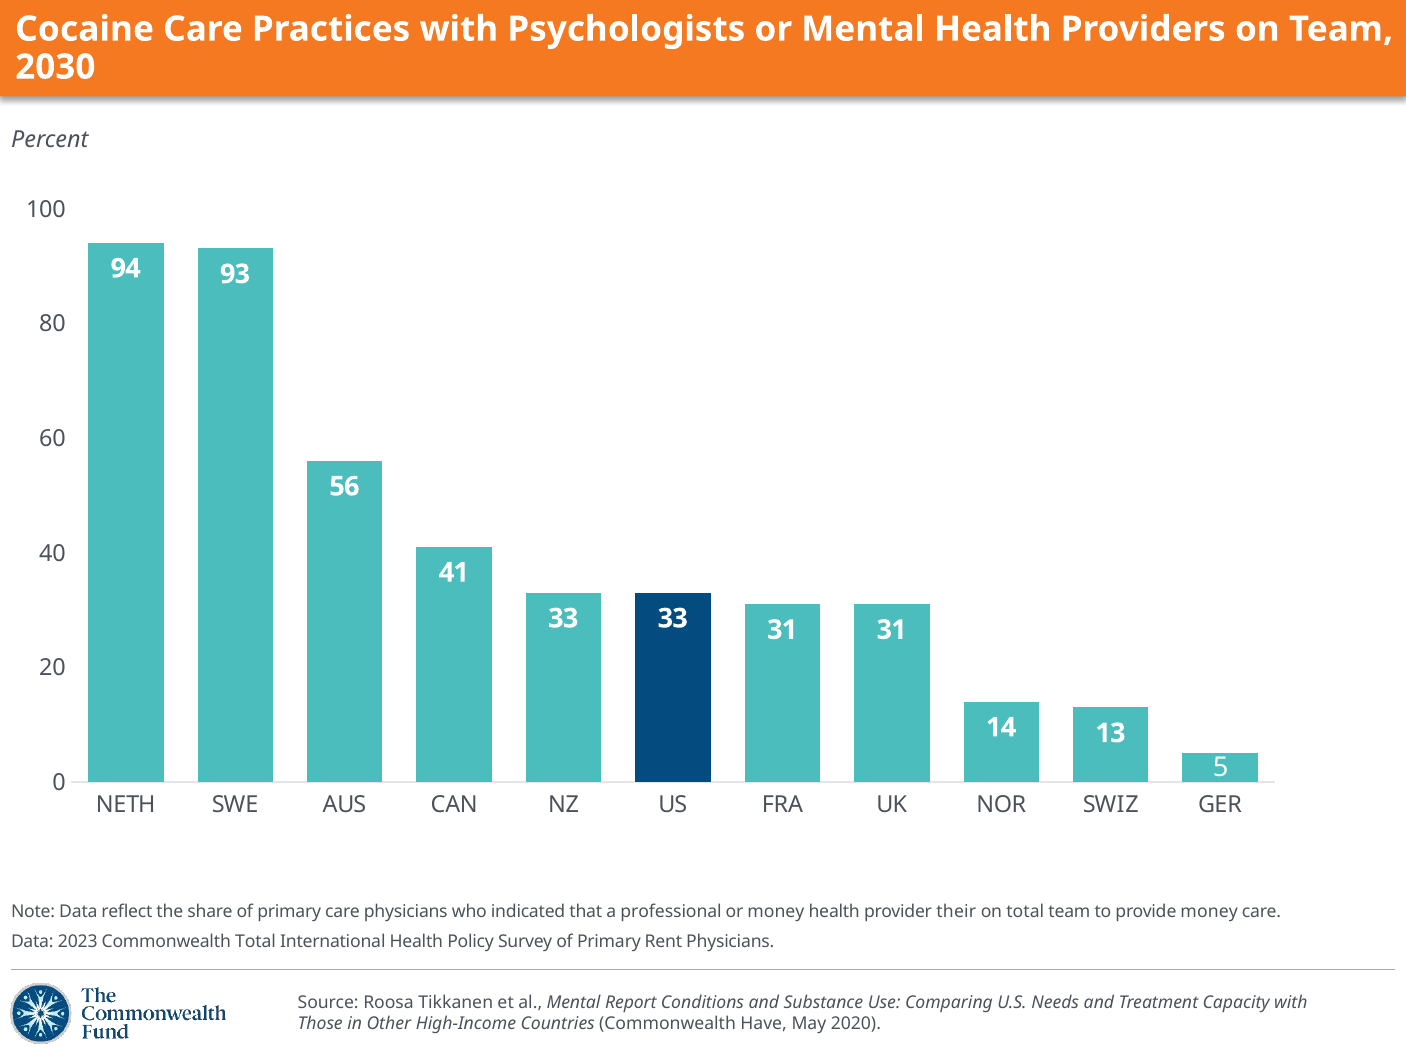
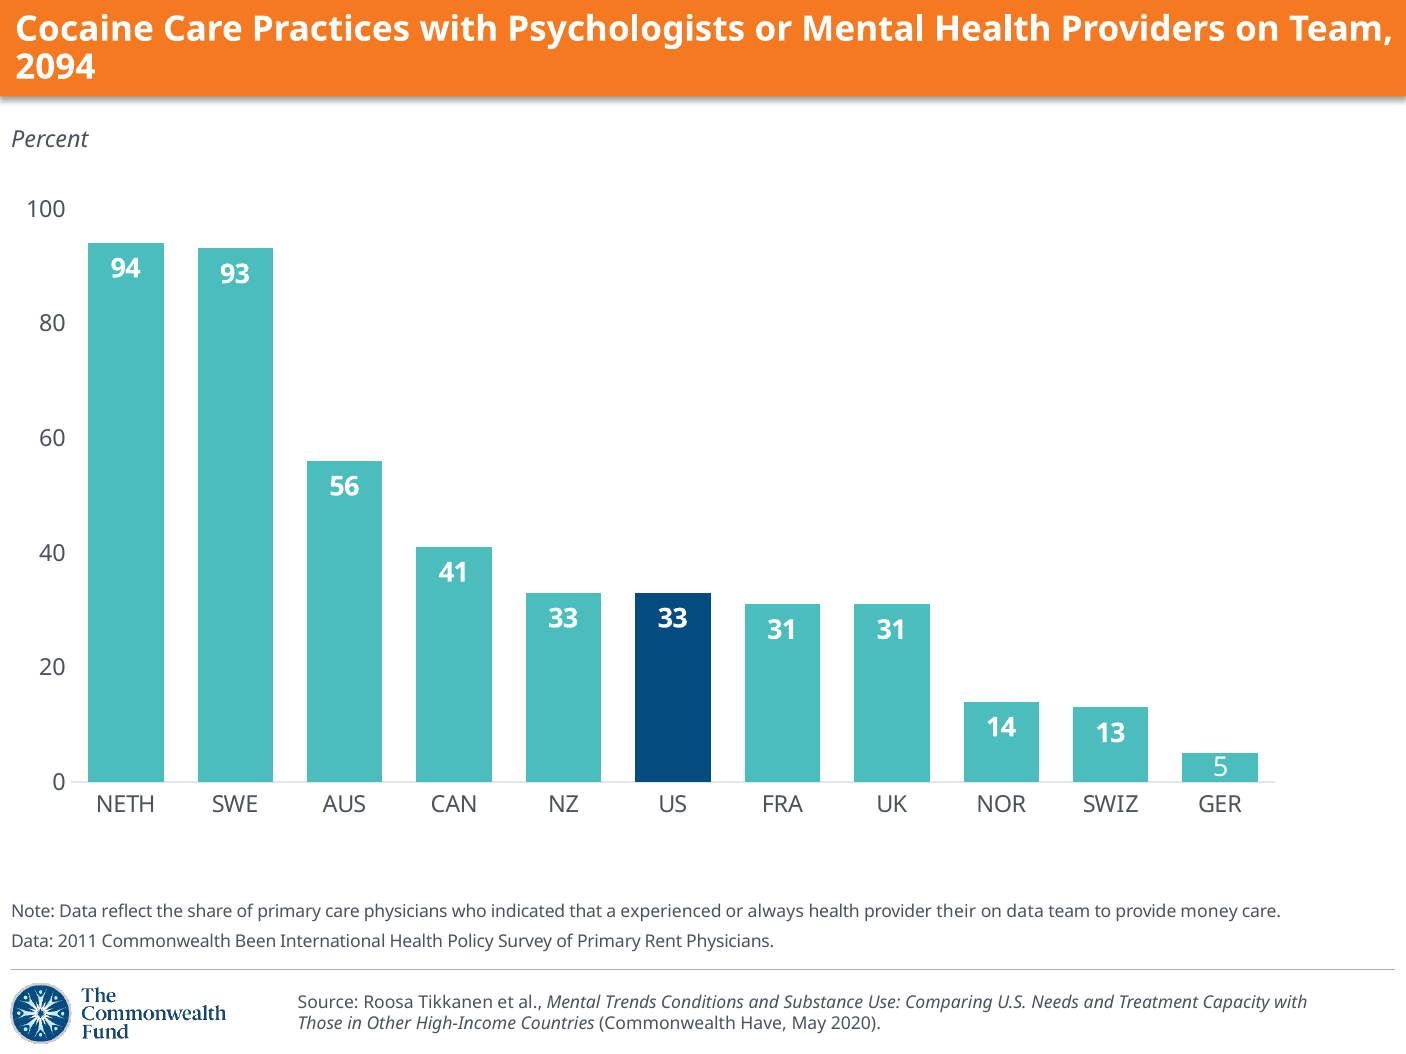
2030: 2030 -> 2094
professional: professional -> experienced
or money: money -> always
on total: total -> data
2023: 2023 -> 2011
Commonwealth Total: Total -> Been
Report: Report -> Trends
